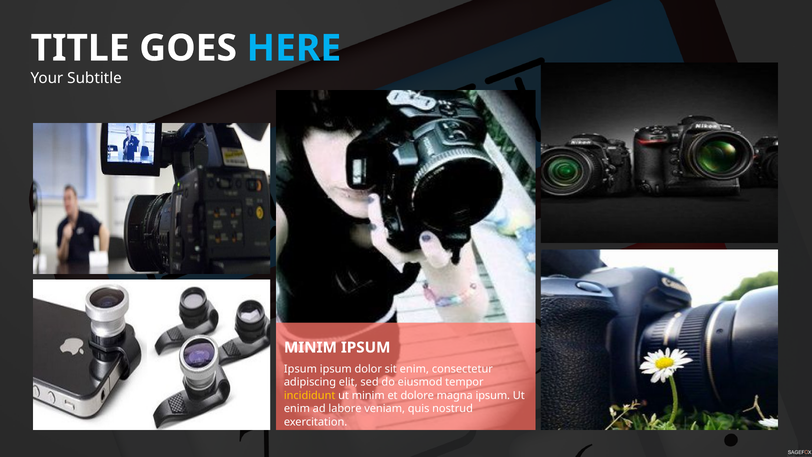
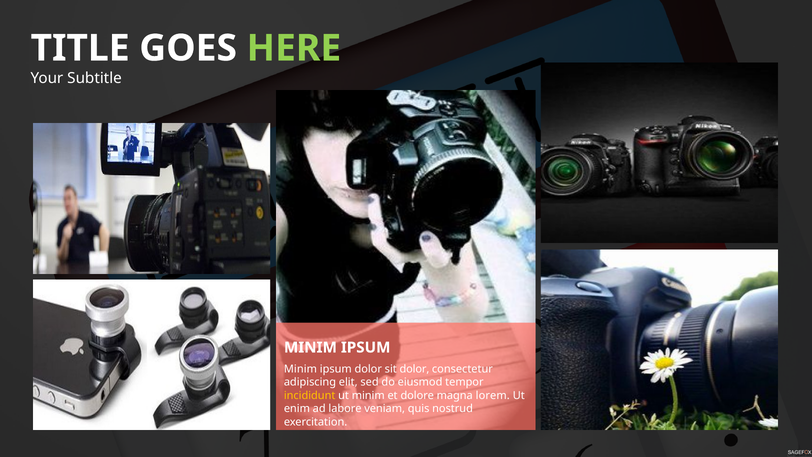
HERE colour: light blue -> light green
Ipsum at (300, 369): Ipsum -> Minim
sit enim: enim -> dolor
magna ipsum: ipsum -> lorem
